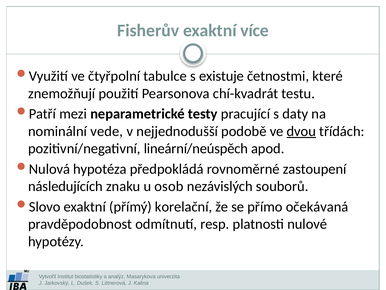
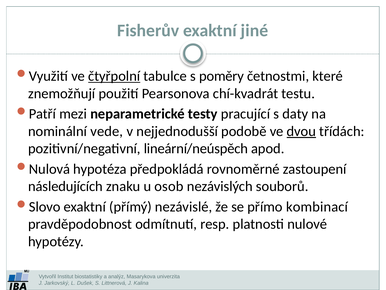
více: více -> jiné
čtyřpolní underline: none -> present
existuje: existuje -> poměry
korelační: korelační -> nezávislé
očekávaná: očekávaná -> kombinací
